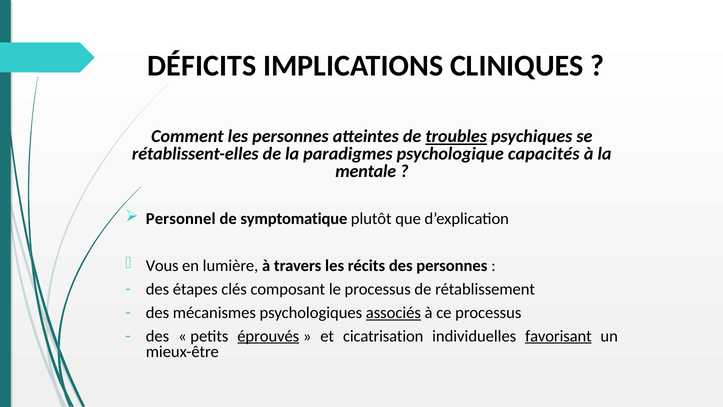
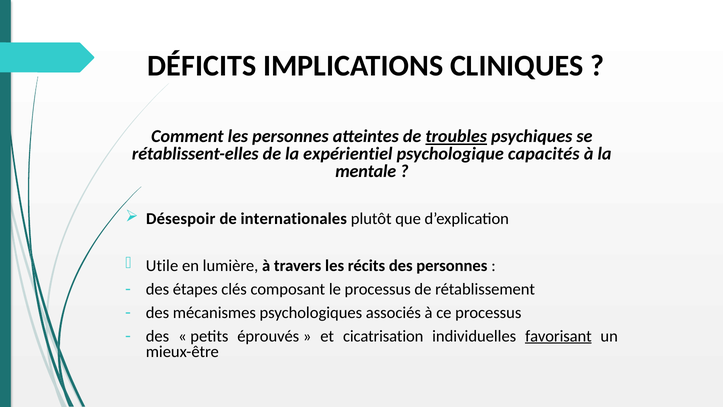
paradigmes: paradigmes -> expérientiel
Personnel: Personnel -> Désespoir
symptomatique: symptomatique -> internationales
Vous: Vous -> Utile
associés underline: present -> none
éprouvés underline: present -> none
